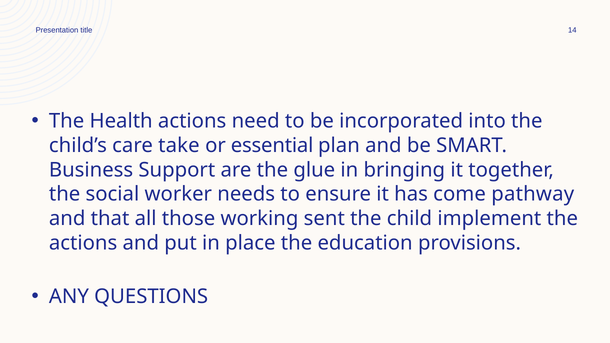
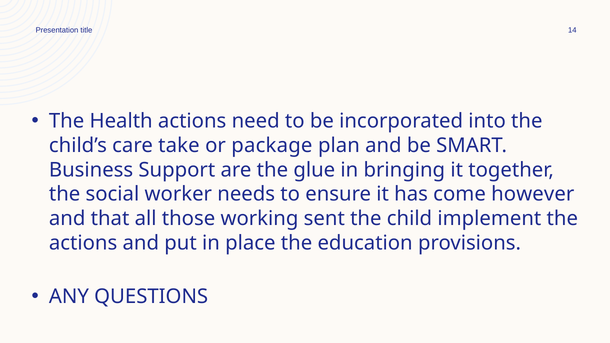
essential: essential -> package
pathway: pathway -> however
